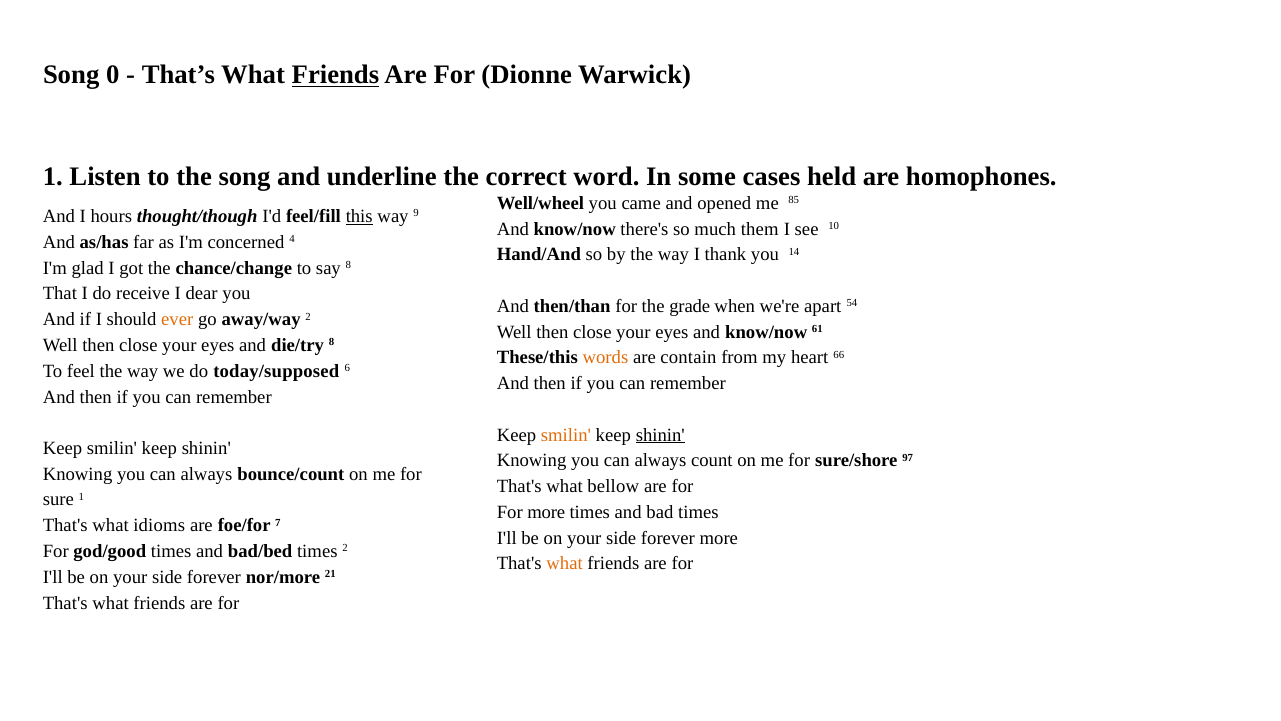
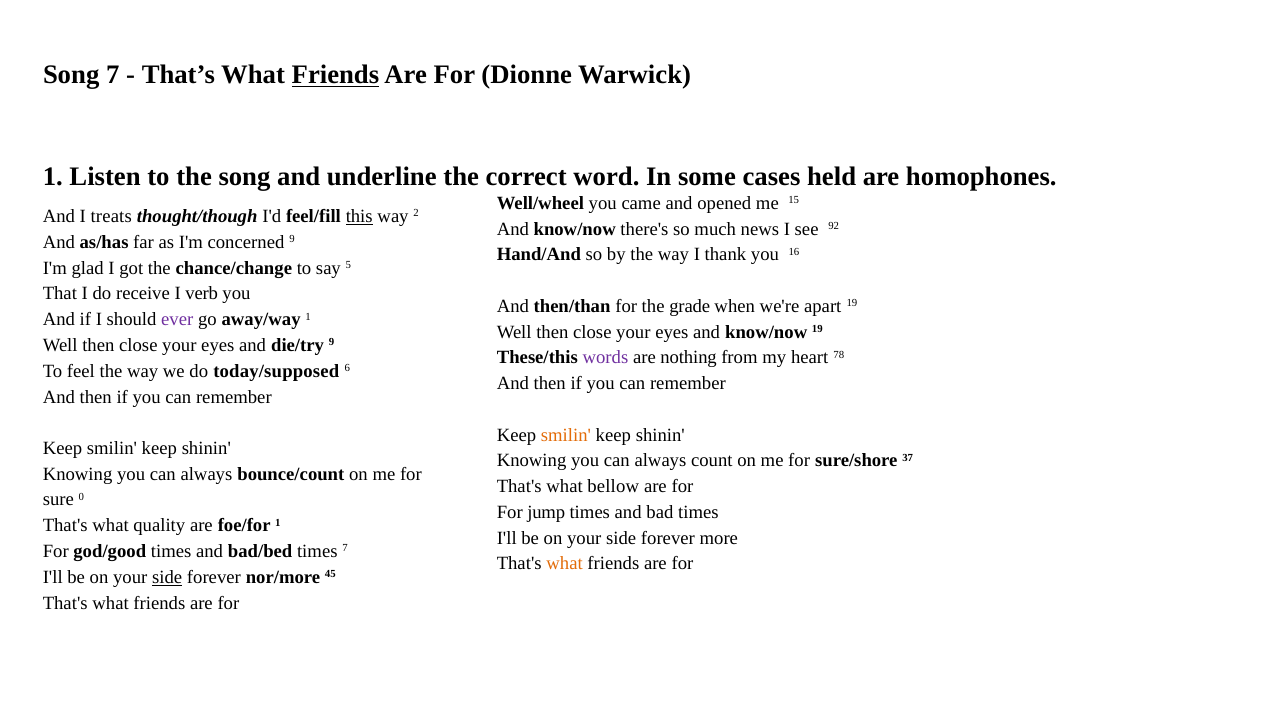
Song 0: 0 -> 7
85: 85 -> 15
hours: hours -> treats
9: 9 -> 2
them: them -> news
10: 10 -> 92
concerned 4: 4 -> 9
14: 14 -> 16
say 8: 8 -> 5
dear: dear -> verb
apart 54: 54 -> 19
ever colour: orange -> purple
away/way 2: 2 -> 1
know/now 61: 61 -> 19
die/try 8: 8 -> 9
words colour: orange -> purple
contain: contain -> nothing
66: 66 -> 78
shinin at (660, 435) underline: present -> none
97: 97 -> 37
sure 1: 1 -> 0
For more: more -> jump
idioms: idioms -> quality
foe/for 7: 7 -> 1
times 2: 2 -> 7
side at (167, 577) underline: none -> present
21: 21 -> 45
